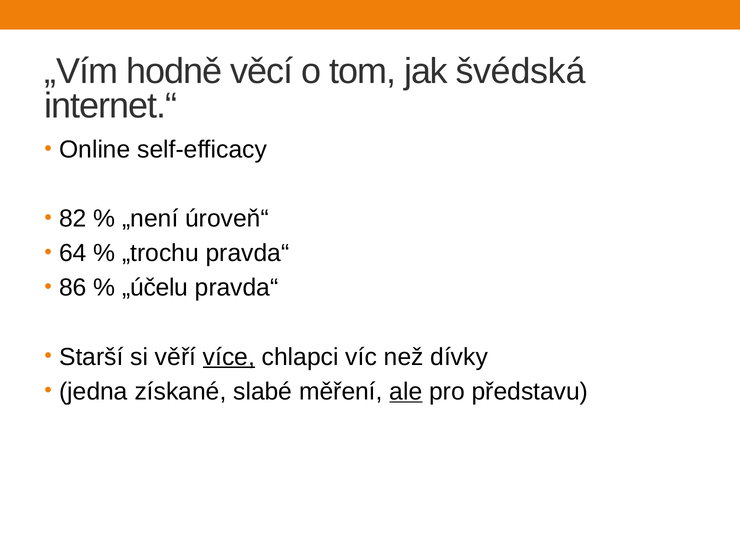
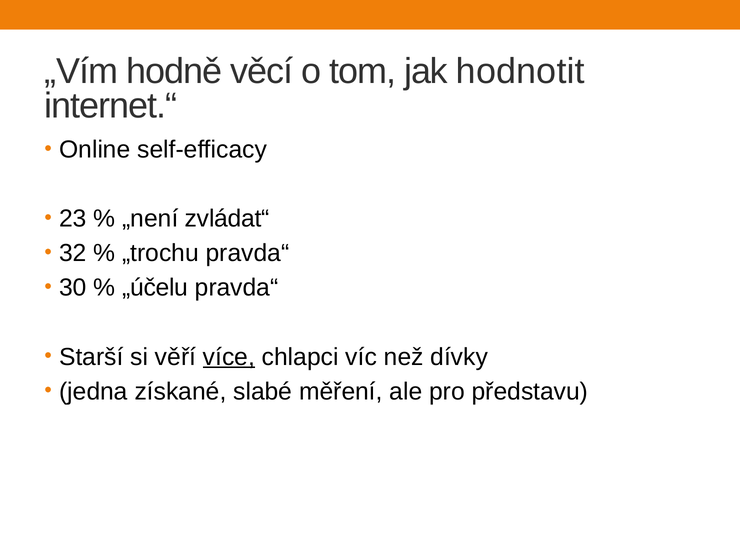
švédská: švédská -> hodnotit
82: 82 -> 23
úroveň“: úroveň“ -> zvládat“
64: 64 -> 32
86: 86 -> 30
ale underline: present -> none
